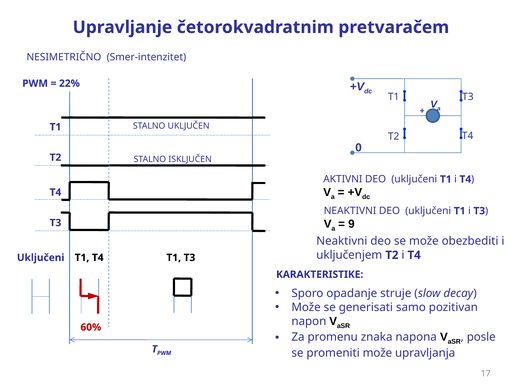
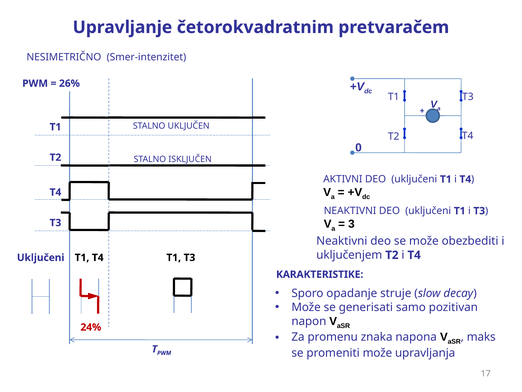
22%: 22% -> 26%
9: 9 -> 3
60%: 60% -> 24%
posle: posle -> maks
